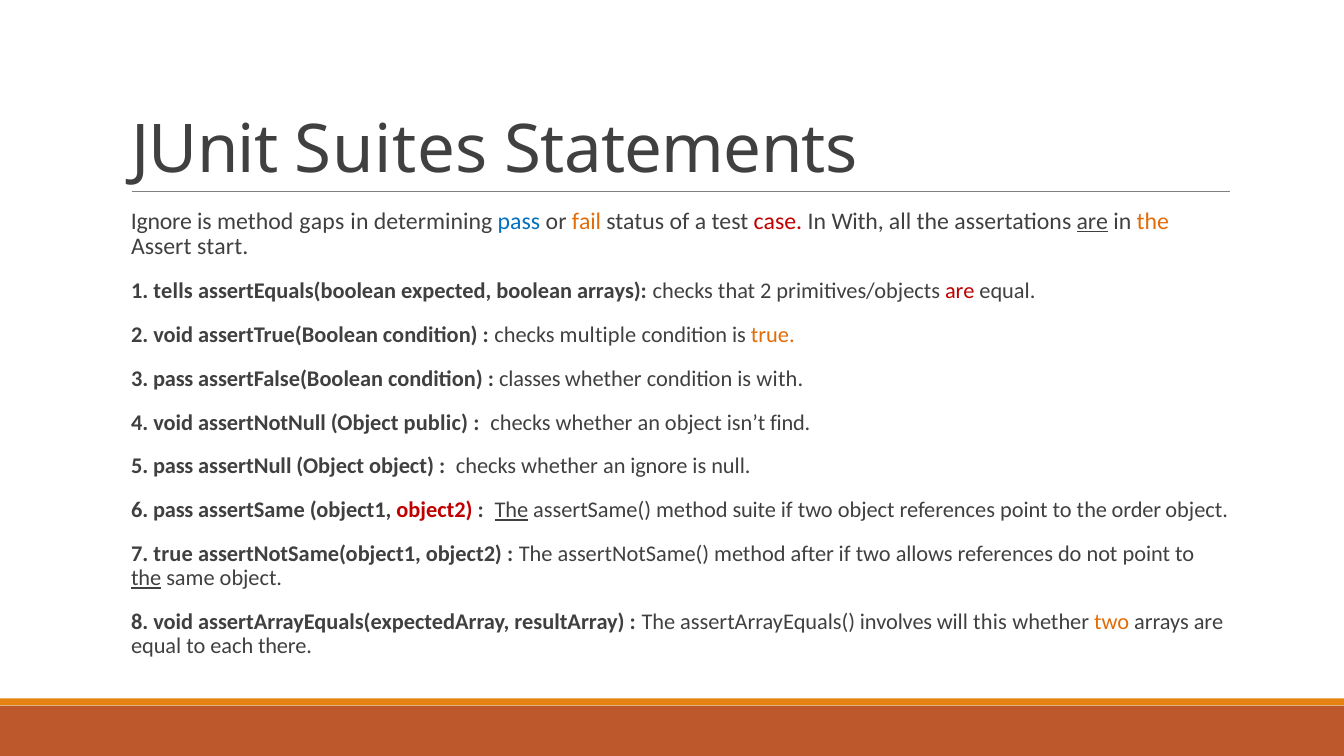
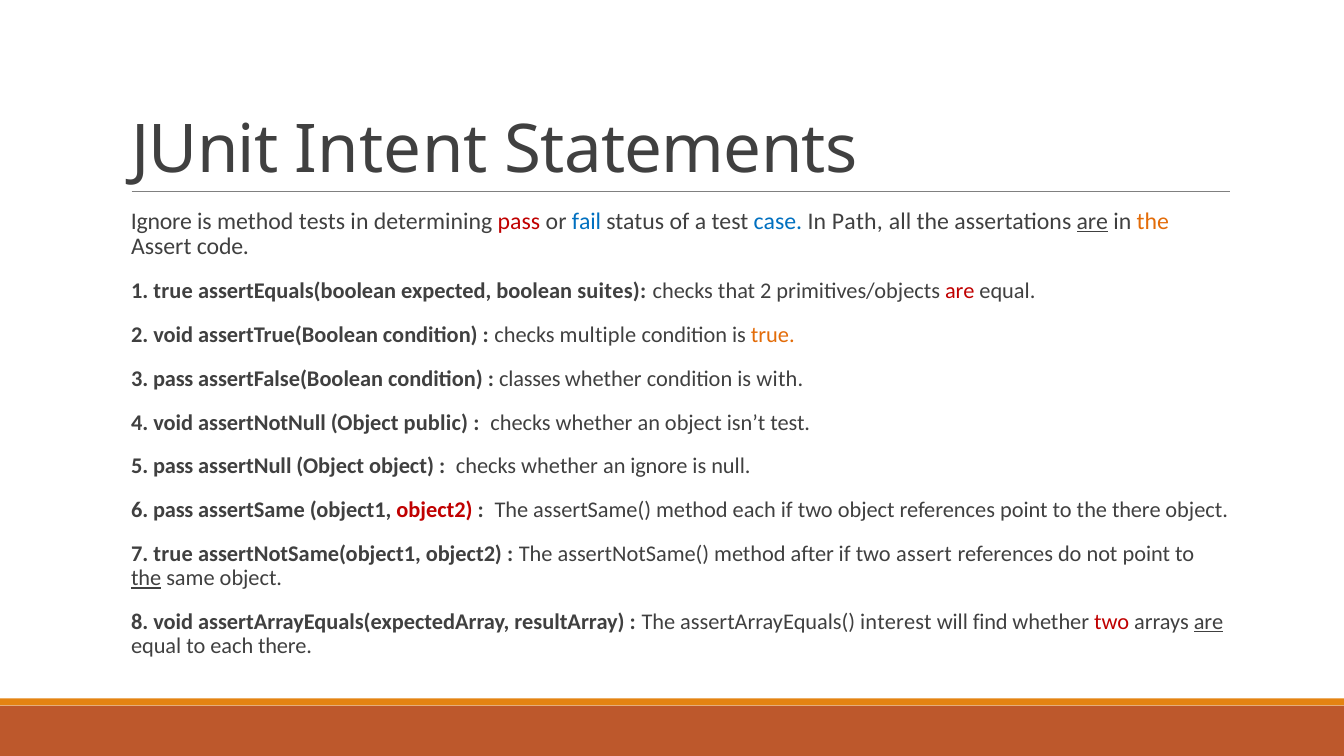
Suites: Suites -> Intent
gaps: gaps -> tests
pass at (519, 221) colour: blue -> red
fail colour: orange -> blue
case colour: red -> blue
In With: With -> Path
start: start -> code
1 tells: tells -> true
boolean arrays: arrays -> suites
isn’t find: find -> test
The at (511, 510) underline: present -> none
method suite: suite -> each
the order: order -> there
two allows: allows -> assert
involves: involves -> interest
this: this -> find
two at (1112, 622) colour: orange -> red
are at (1209, 622) underline: none -> present
